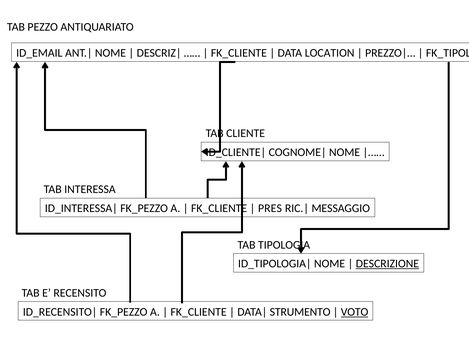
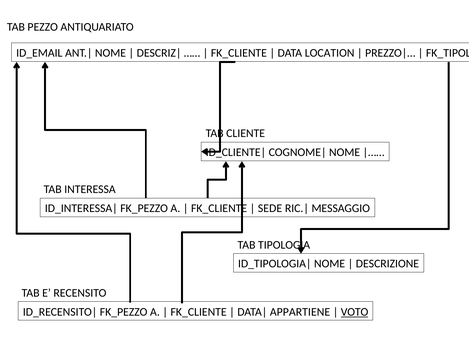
PRES: PRES -> SEDE
DESCRIZIONE underline: present -> none
STRUMENTO: STRUMENTO -> APPARTIENE
